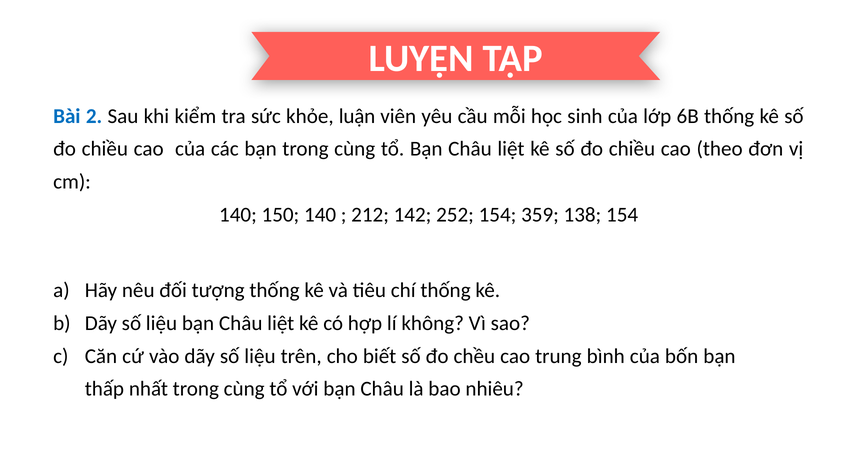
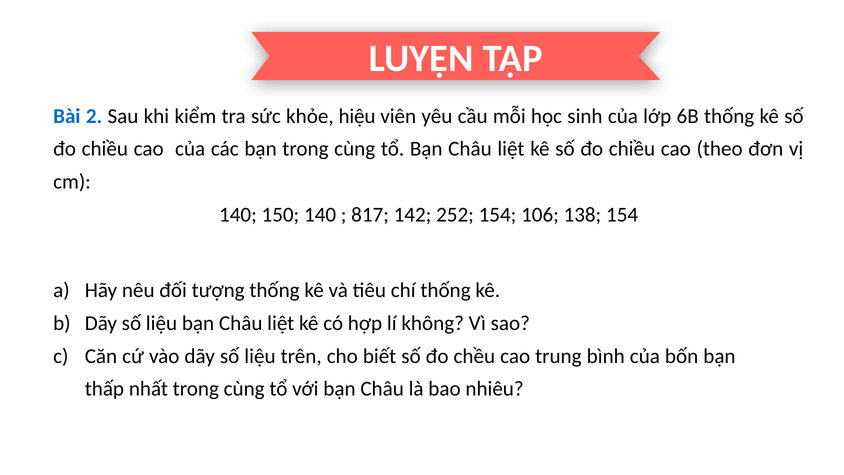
luận: luận -> hiệu
212: 212 -> 817
359: 359 -> 106
